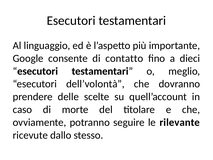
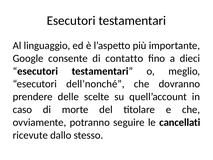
dell’volontà: dell’volontà -> dell’nonché
rilevante: rilevante -> cancellati
